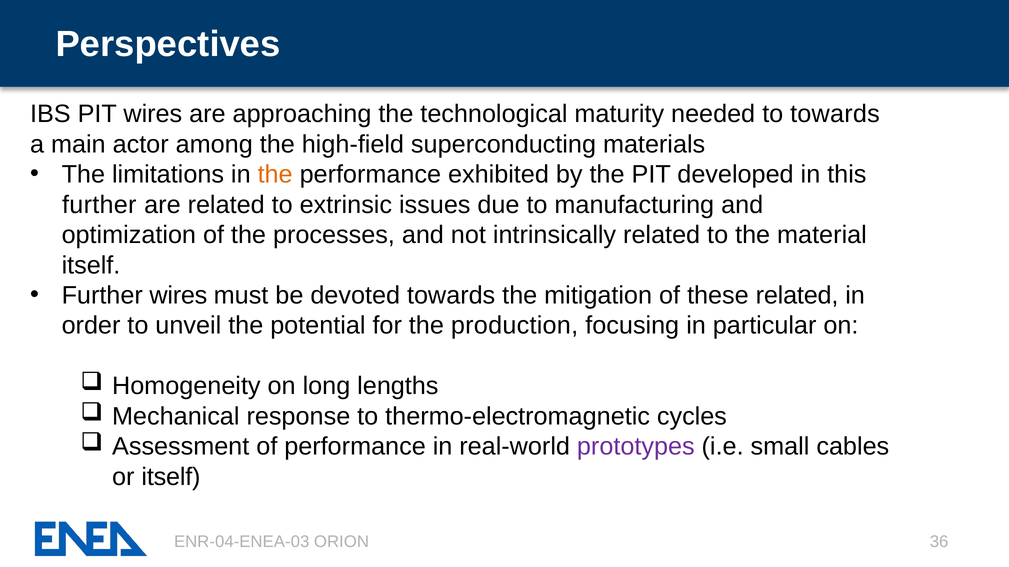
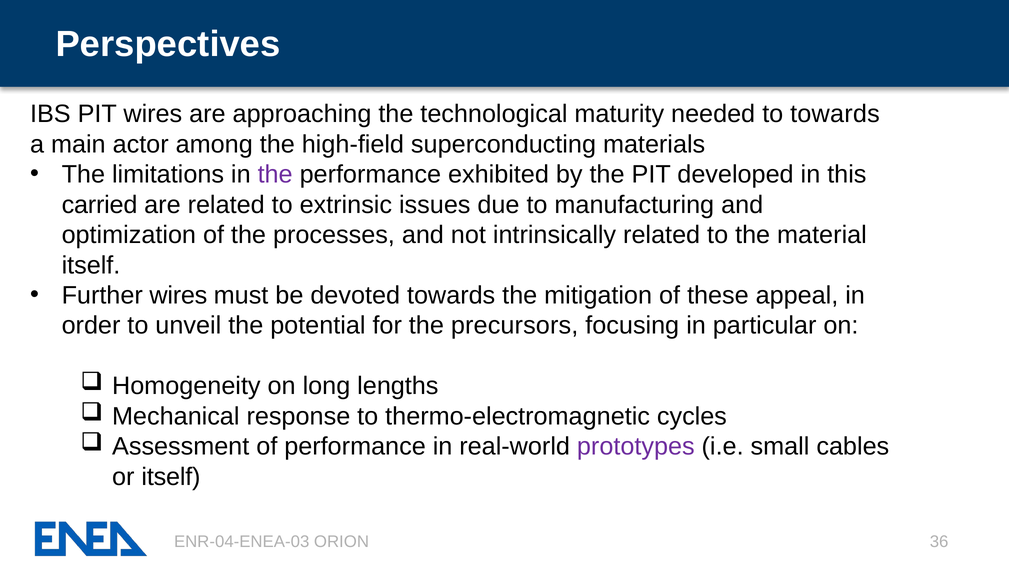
the at (275, 175) colour: orange -> purple
further at (99, 205): further -> carried
these related: related -> appeal
production: production -> precursors
